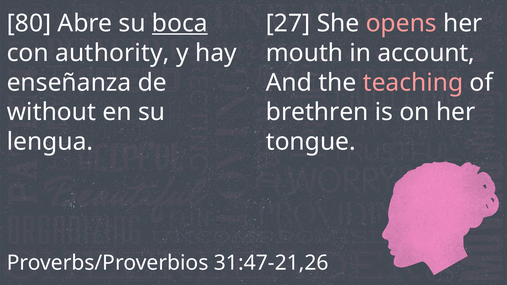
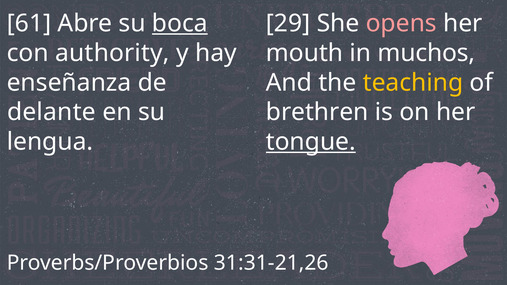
80: 80 -> 61
27: 27 -> 29
account: account -> muchos
teaching colour: pink -> yellow
without: without -> delante
tongue underline: none -> present
31:47-21,26: 31:47-21,26 -> 31:31-21,26
